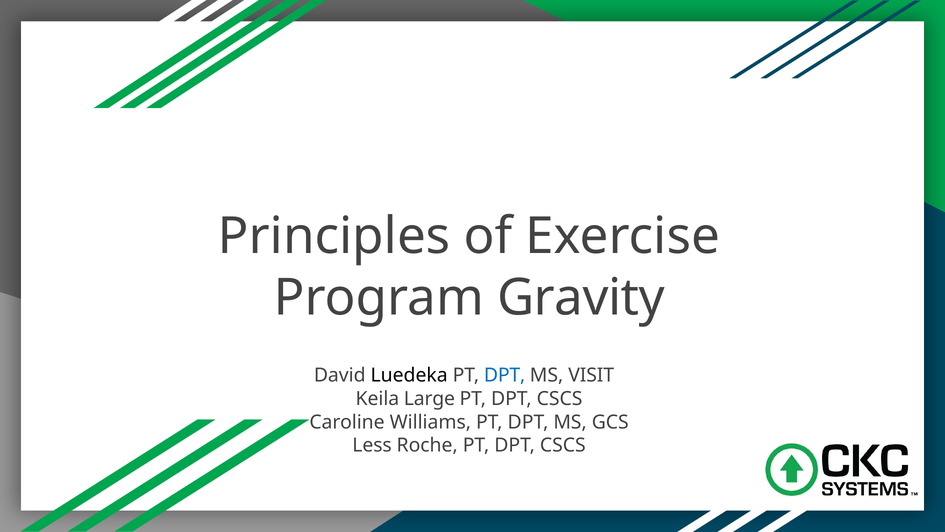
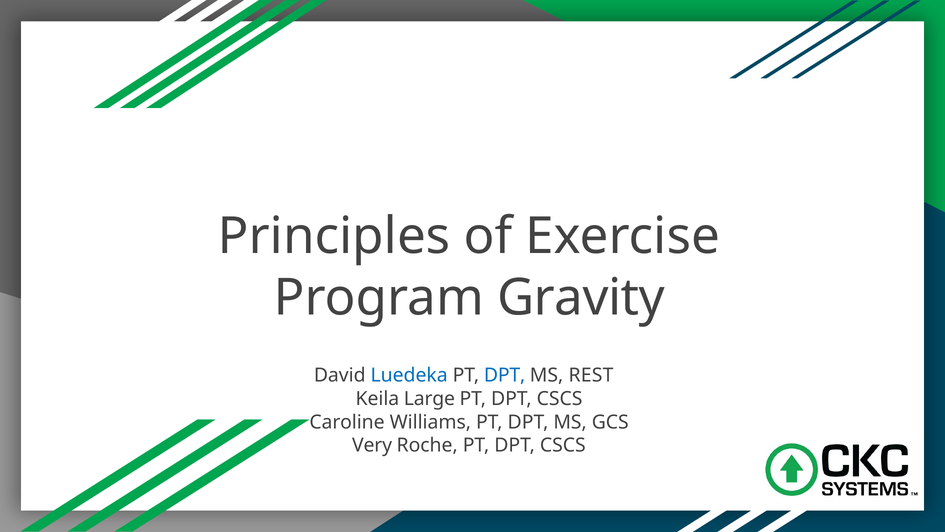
Luedeka colour: black -> blue
VISIT: VISIT -> REST
Less: Less -> Very
